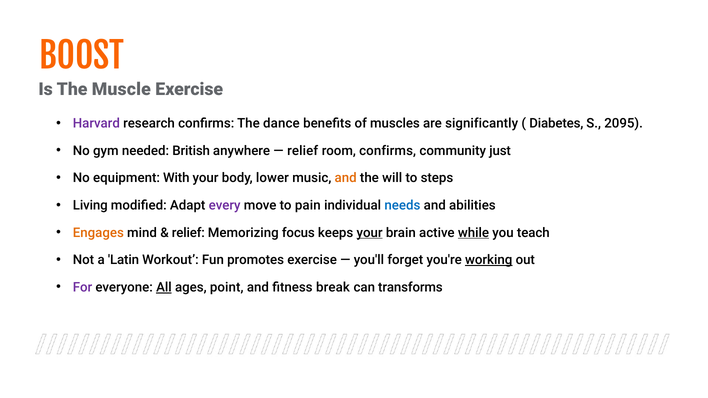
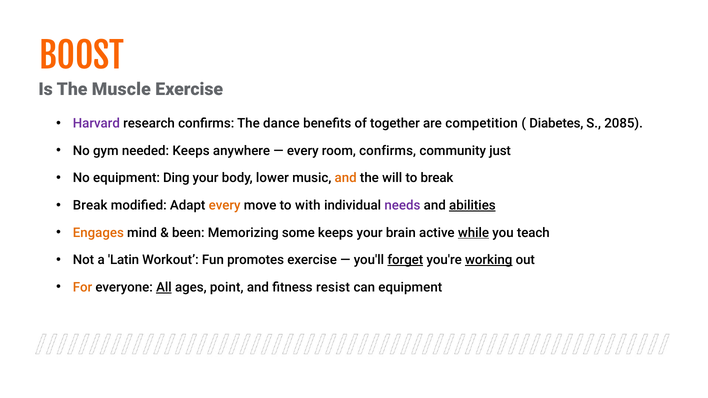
muscles: muscles -> together
significantly: significantly -> competition
2095: 2095 -> 2085
needed British: British -> Keeps
relief at (303, 151): relief -> every
With: With -> Ding
to steps: steps -> break
Living at (90, 205): Living -> Break
every at (225, 205) colour: purple -> orange
pain: pain -> with
needs colour: blue -> purple
abilities underline: none -> present
relief at (188, 233): relief -> been
focus: focus -> some
your at (370, 233) underline: present -> none
forget underline: none -> present
For colour: purple -> orange
break: break -> resist
can transforms: transforms -> equipment
